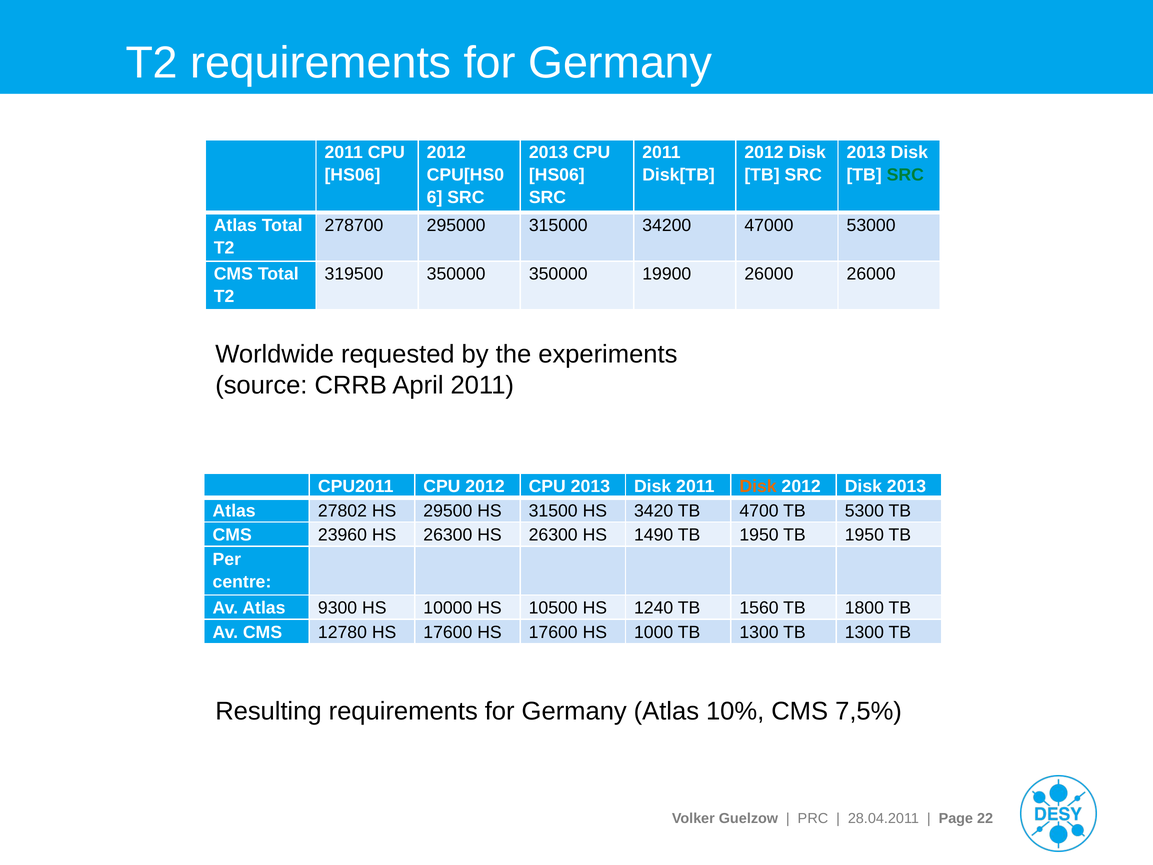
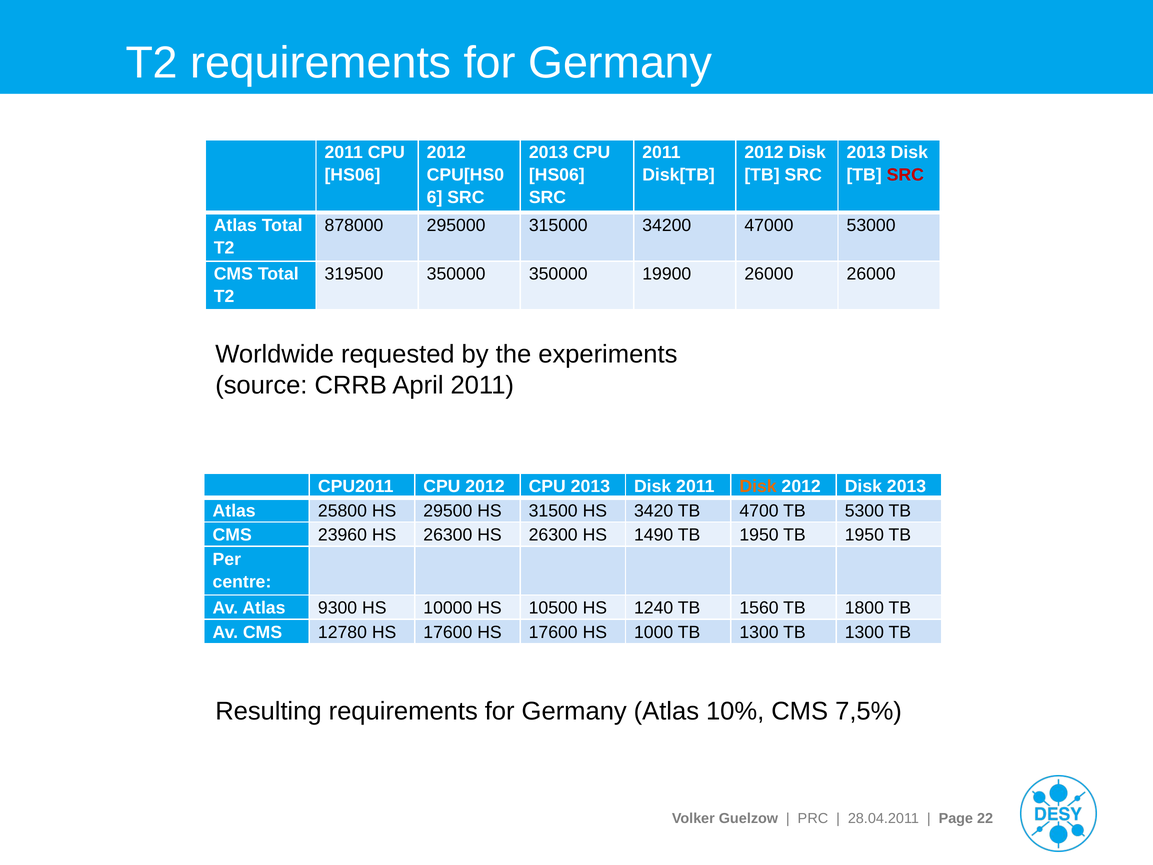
SRC at (905, 175) colour: green -> red
278700: 278700 -> 878000
27802: 27802 -> 25800
